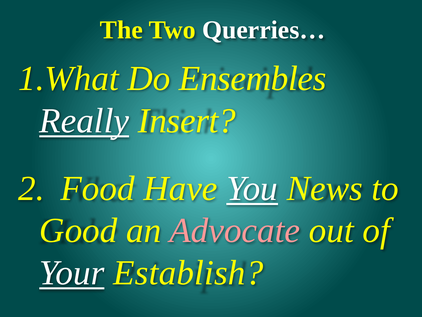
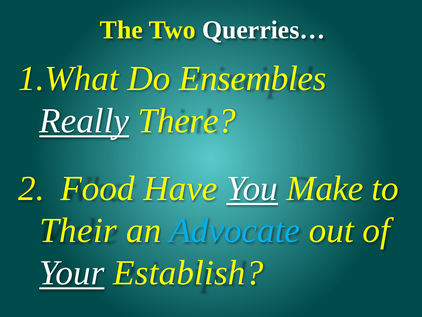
Insert: Insert -> There
News: News -> Make
Good: Good -> Their
Advocate colour: pink -> light blue
